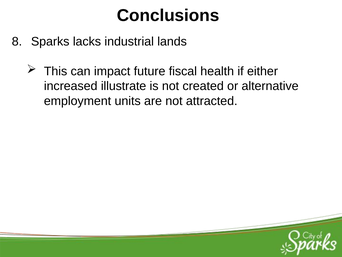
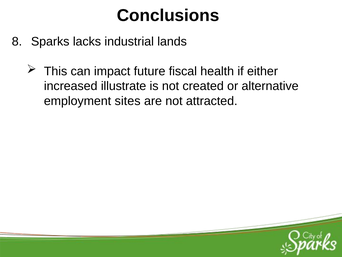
units: units -> sites
